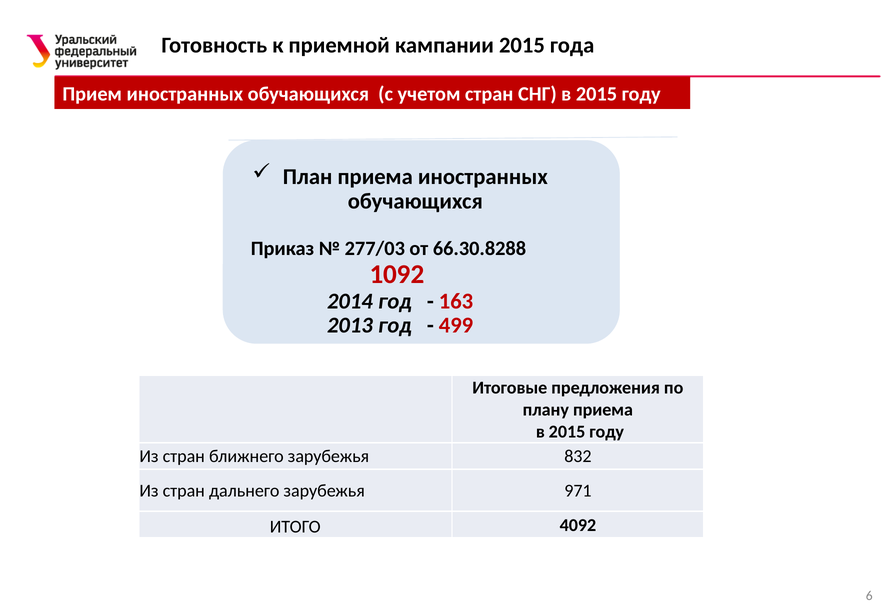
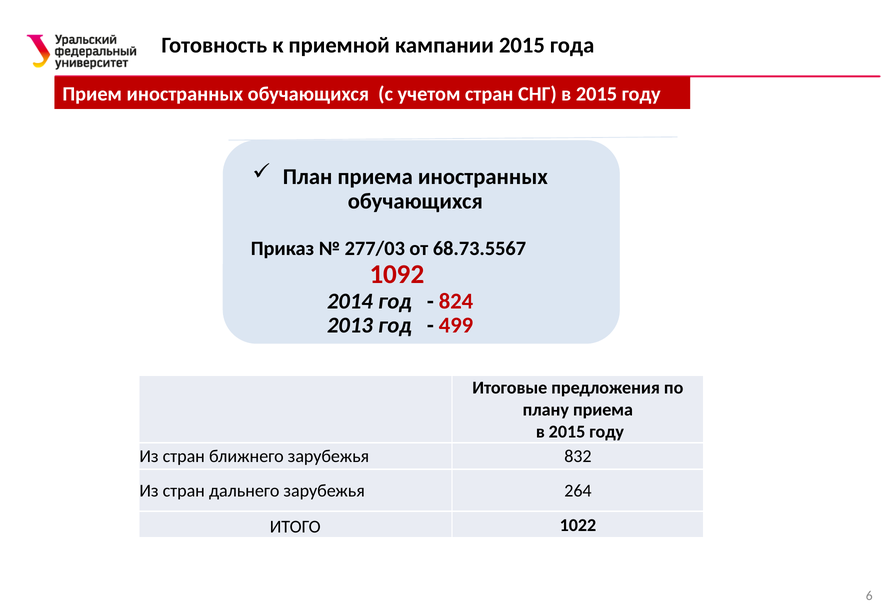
66.30.8288: 66.30.8288 -> 68.73.5567
163: 163 -> 824
971: 971 -> 264
4092: 4092 -> 1022
